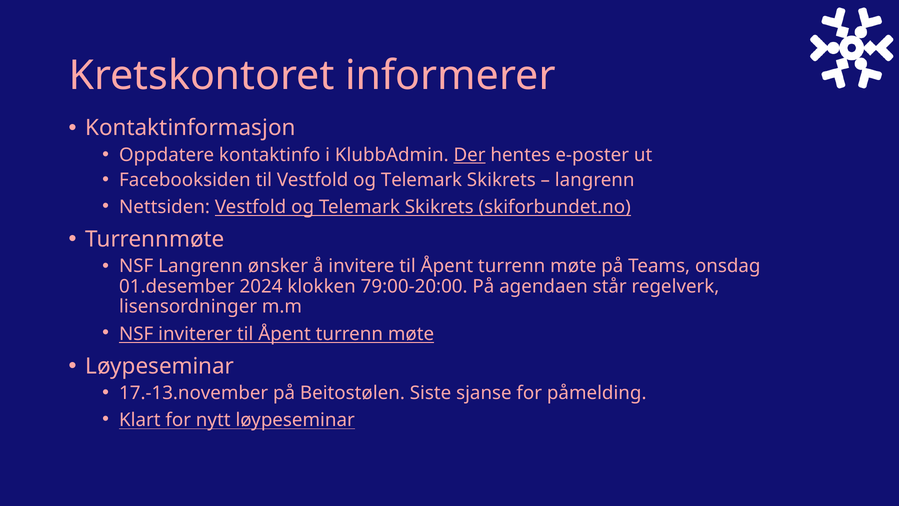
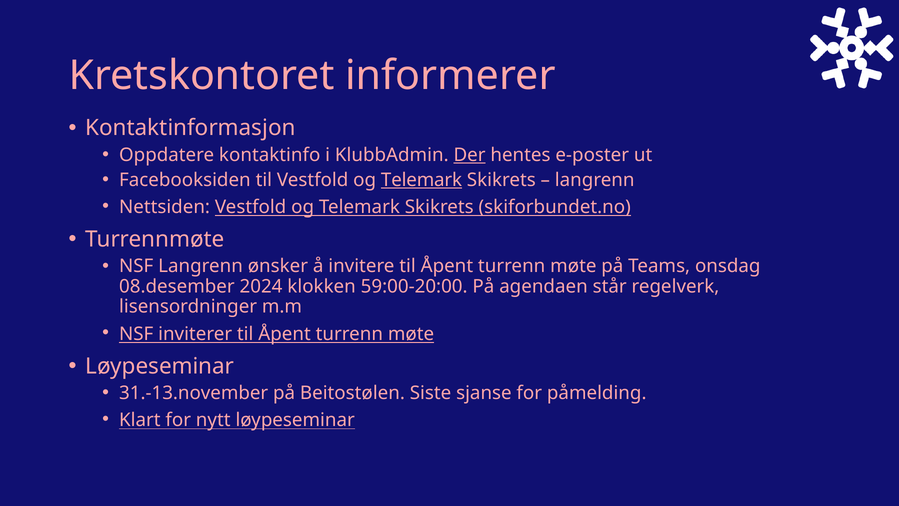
Telemark at (422, 180) underline: none -> present
01.desember: 01.desember -> 08.desember
79:00-20:00: 79:00-20:00 -> 59:00-20:00
17.-13.november: 17.-13.november -> 31.-13.november
